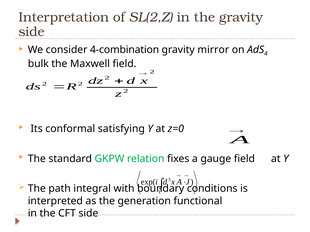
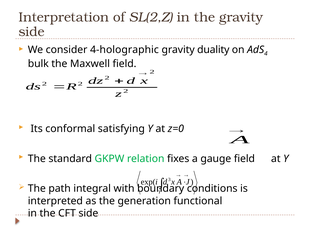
4-combination: 4-combination -> 4-holographic
mirror: mirror -> duality
